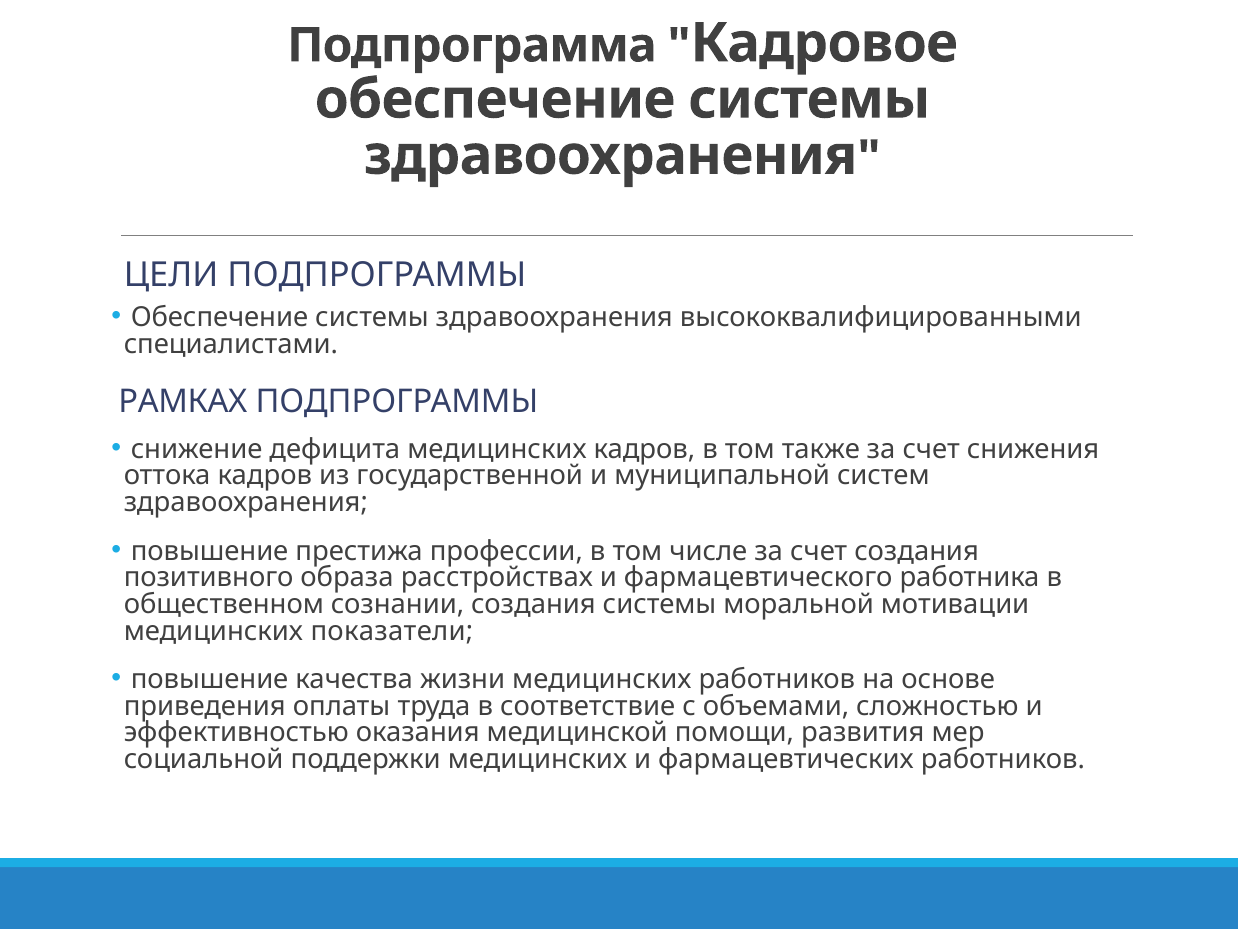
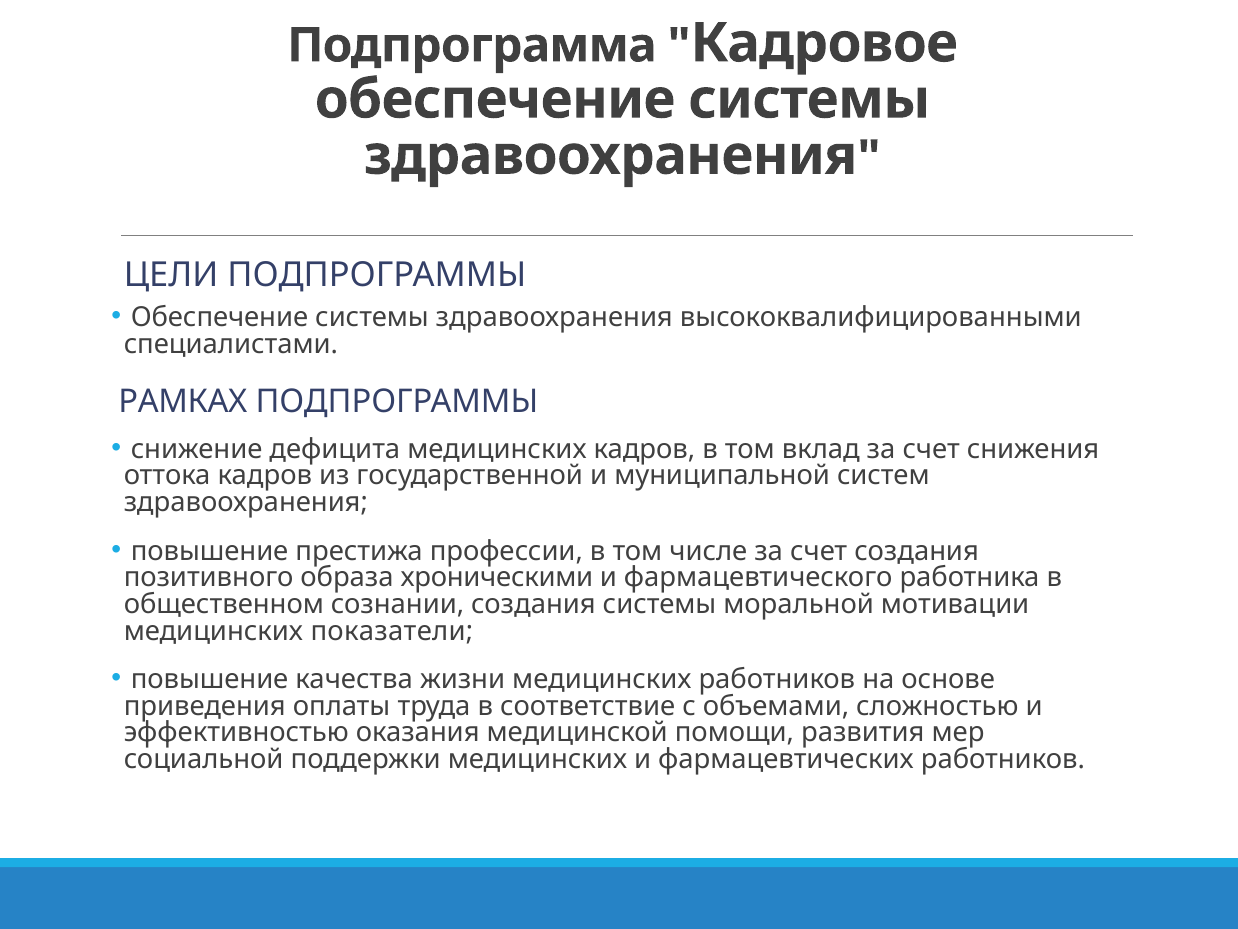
также: также -> вклад
расстройствах: расстройствах -> хроническими
